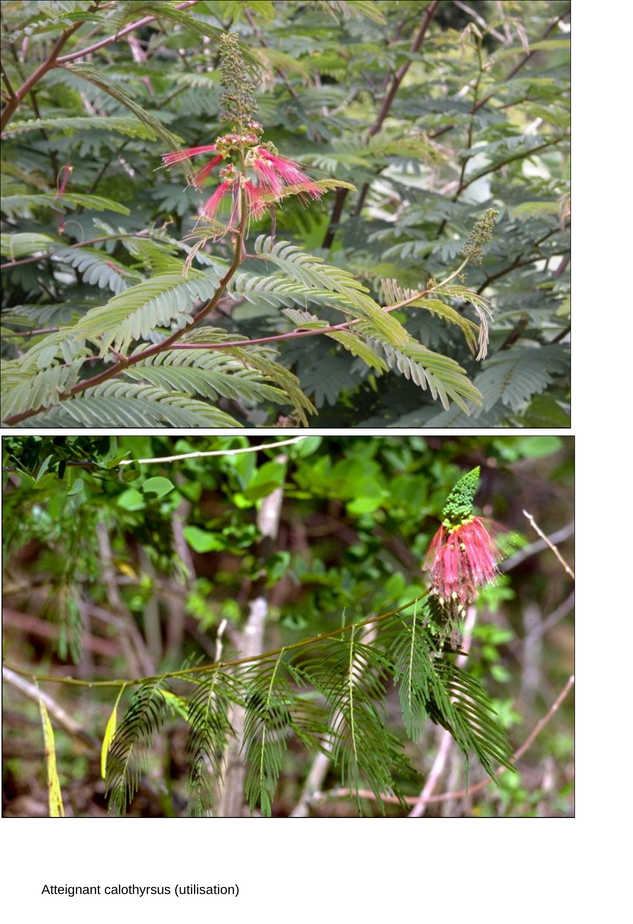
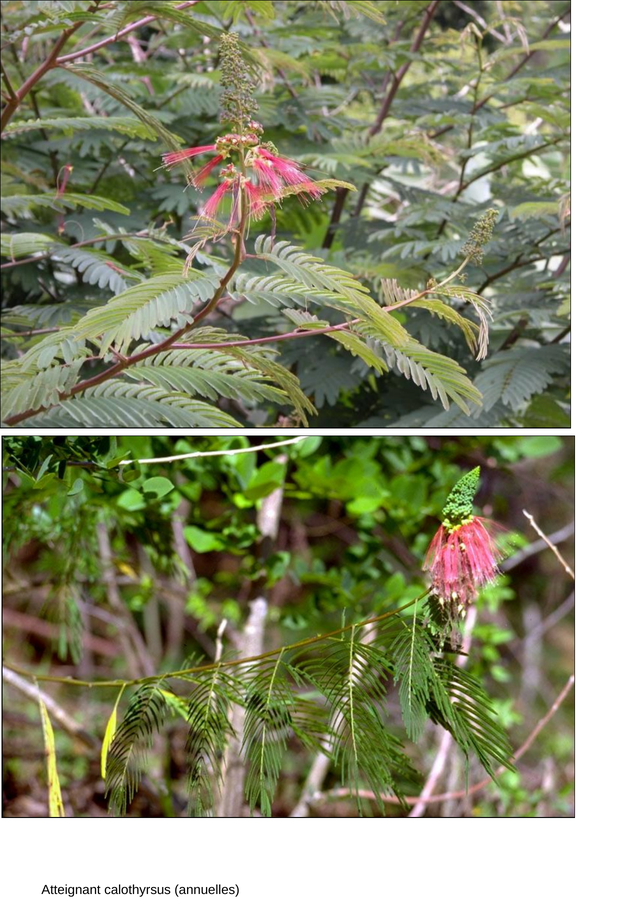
utilisation: utilisation -> annuelles
